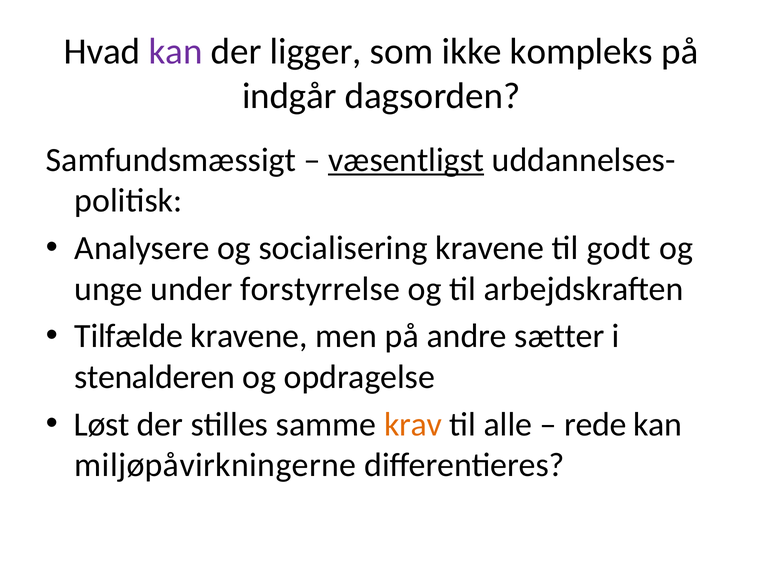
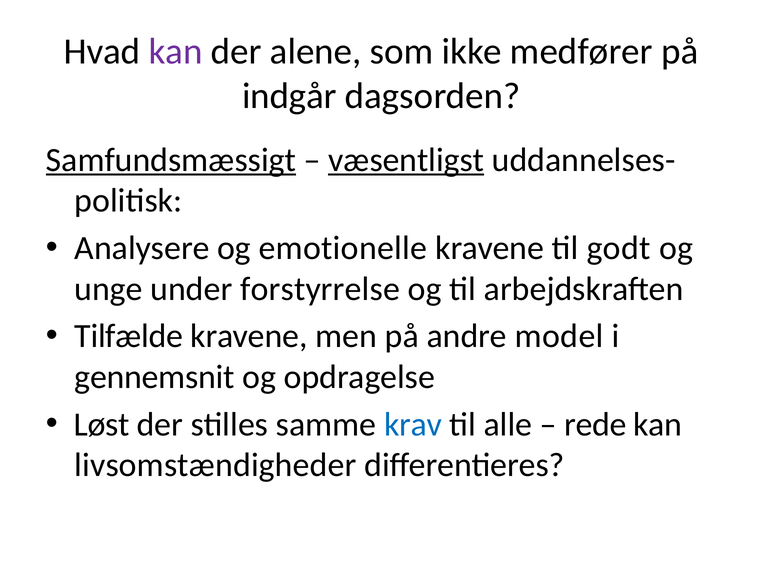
ligger: ligger -> alene
kompleks: kompleks -> medfører
Samfundsmæssigt underline: none -> present
socialisering: socialisering -> emotionelle
sætter: sætter -> model
stenalderen: stenalderen -> gennemsnit
krav colour: orange -> blue
miljøpåvirkningerne: miljøpåvirkningerne -> livsomstændigheder
